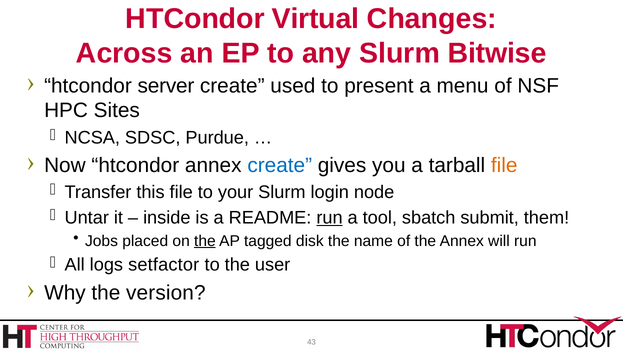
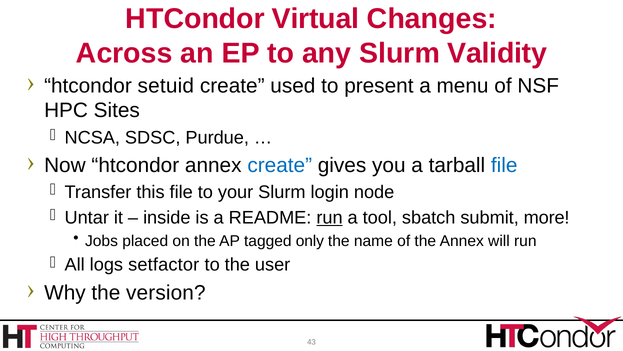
Bitwise: Bitwise -> Validity
server: server -> setuid
file at (504, 165) colour: orange -> blue
them: them -> more
the at (205, 240) underline: present -> none
disk: disk -> only
